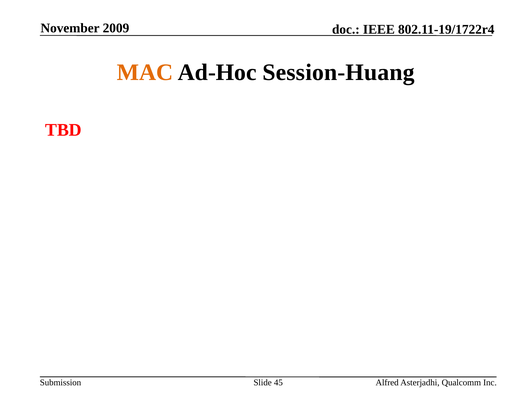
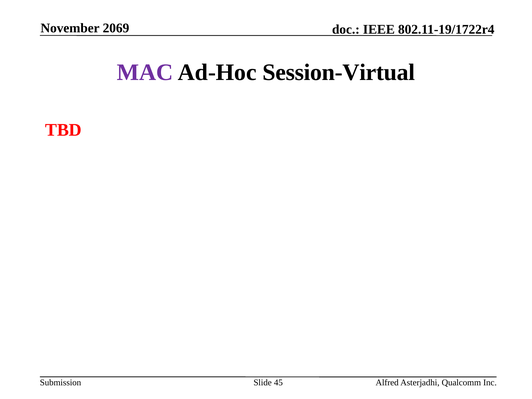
2009: 2009 -> 2069
MAC colour: orange -> purple
Session-Huang: Session-Huang -> Session-Virtual
